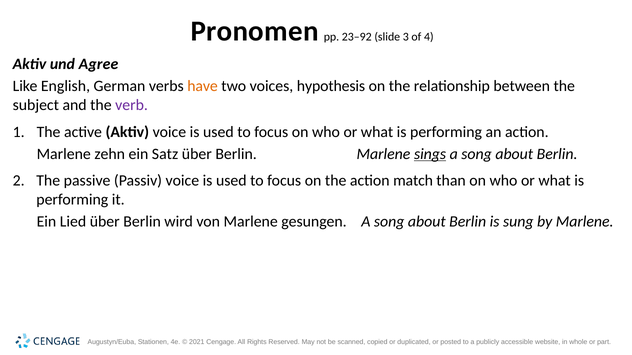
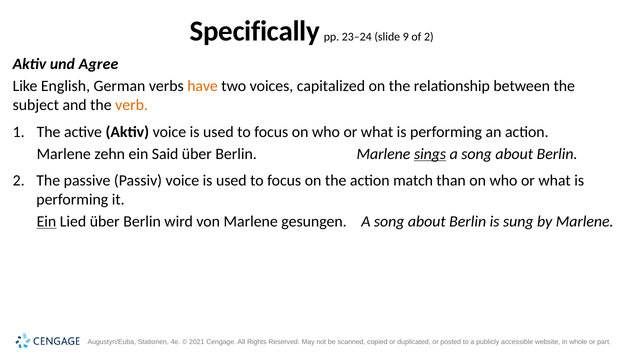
Pronomen: Pronomen -> Specifically
23–92: 23–92 -> 23–24
3: 3 -> 9
of 4: 4 -> 2
hypothesis: hypothesis -> capitalized
verb colour: purple -> orange
Satz: Satz -> Said
Ein at (46, 222) underline: none -> present
